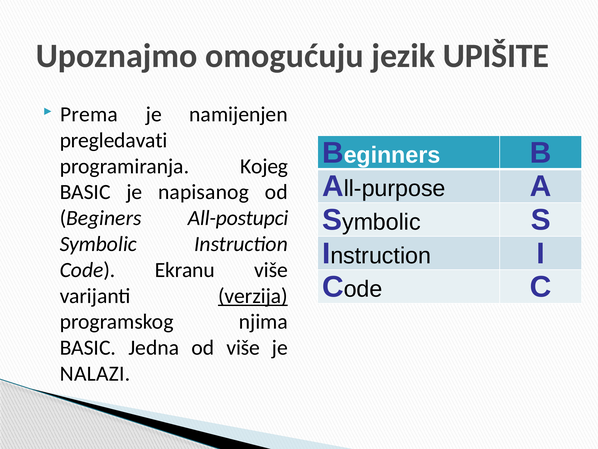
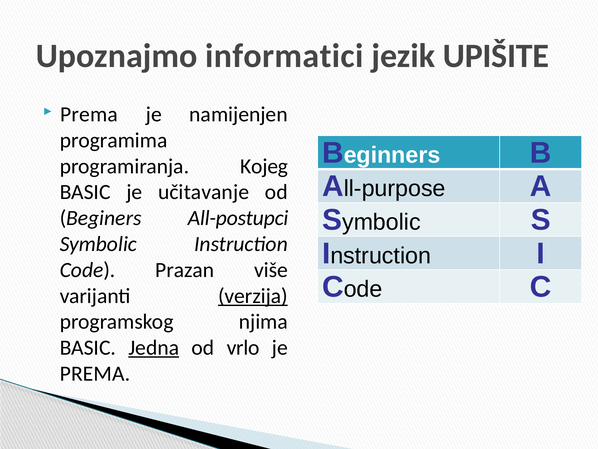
omogućuju: omogućuju -> informatici
pregledavati: pregledavati -> programima
napisanog: napisanog -> učitavanje
Ekranu: Ekranu -> Prazan
Jedna underline: none -> present
od više: više -> vrlo
NALAZI at (95, 373): NALAZI -> PREMA
